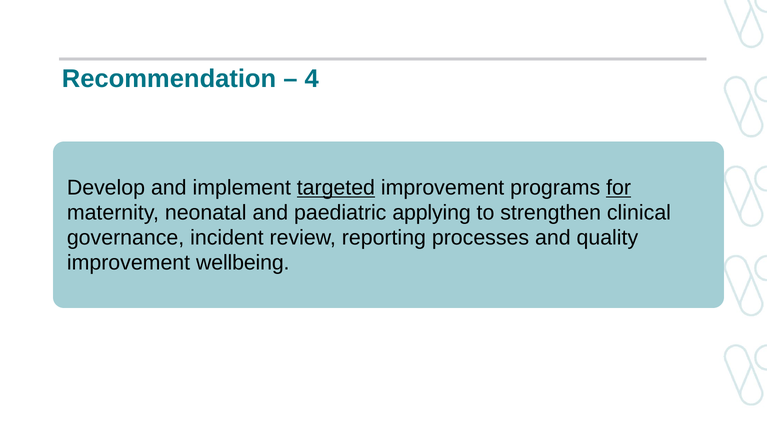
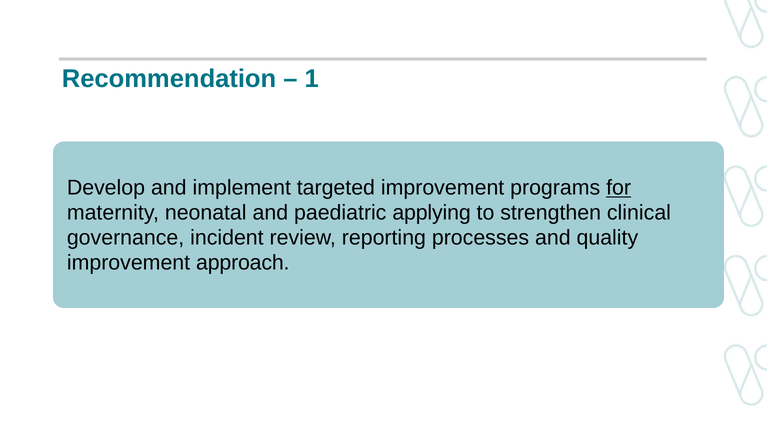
4: 4 -> 1
targeted underline: present -> none
wellbeing: wellbeing -> approach
